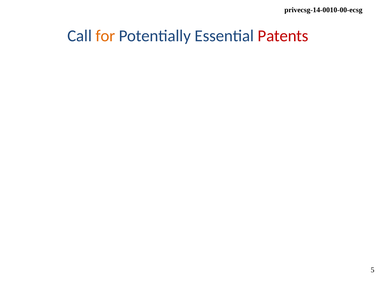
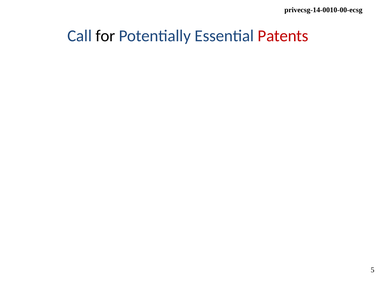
for colour: orange -> black
